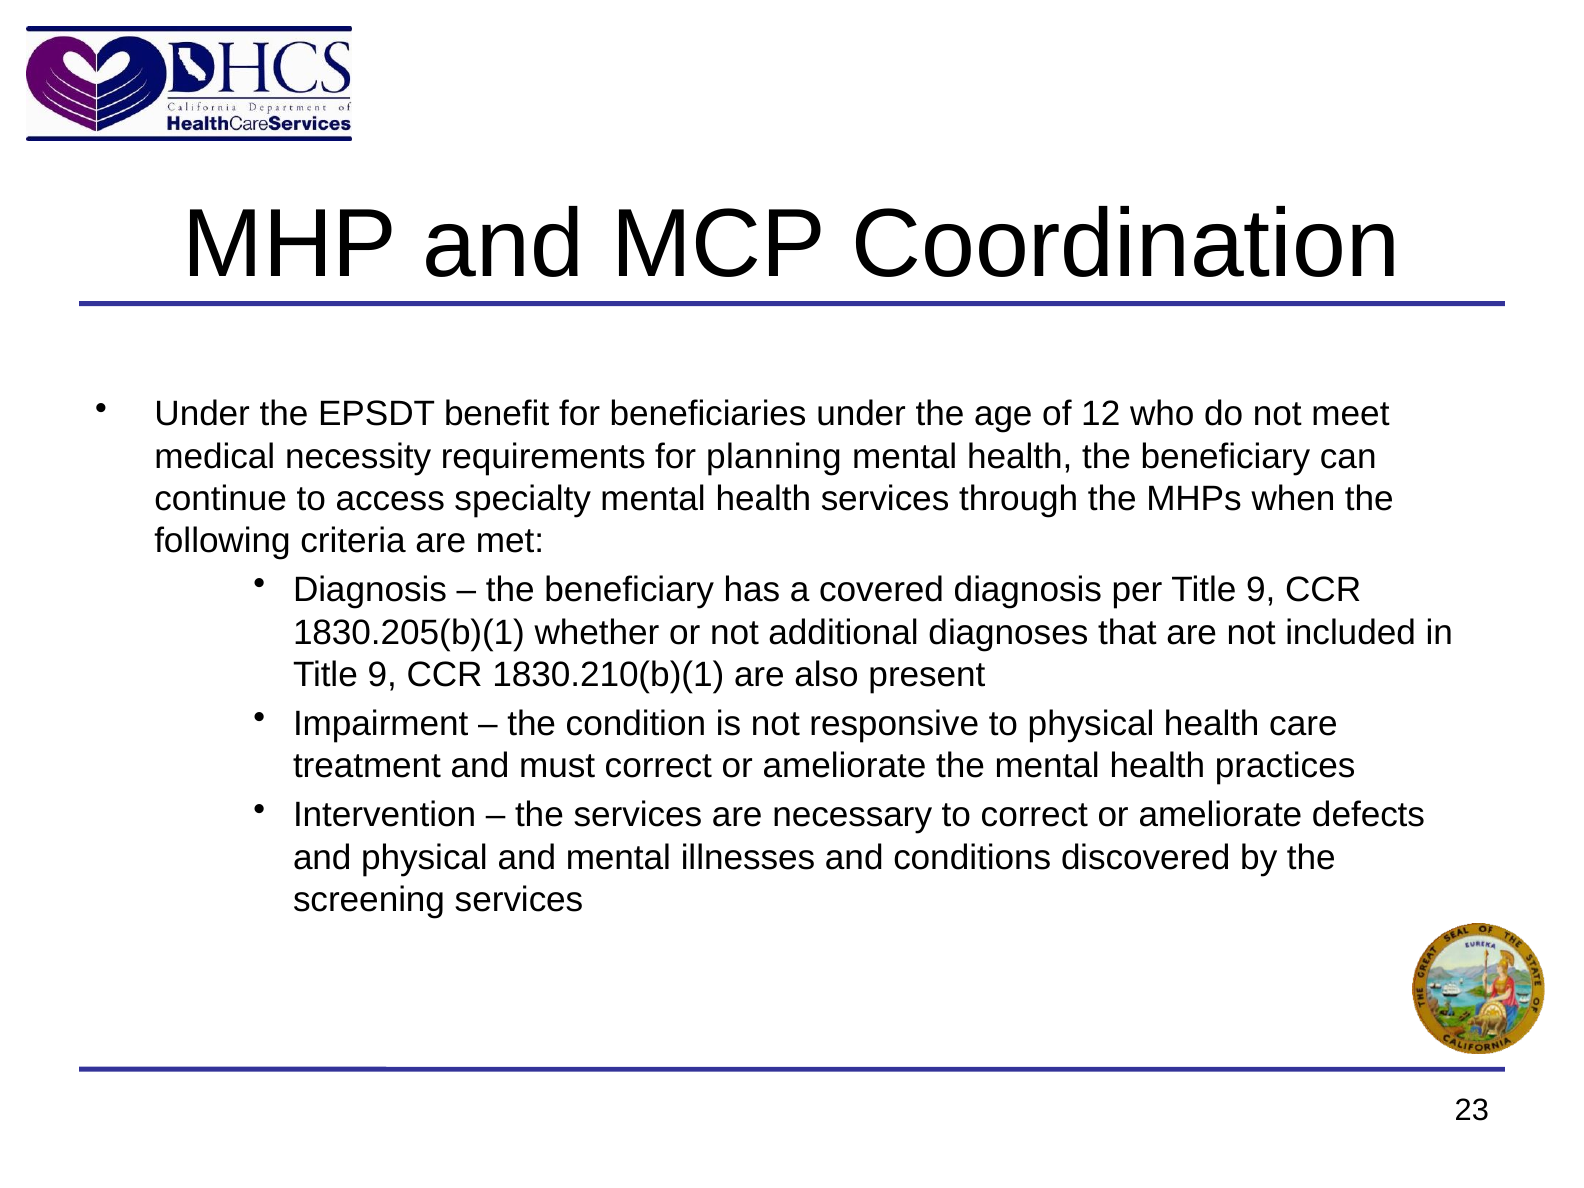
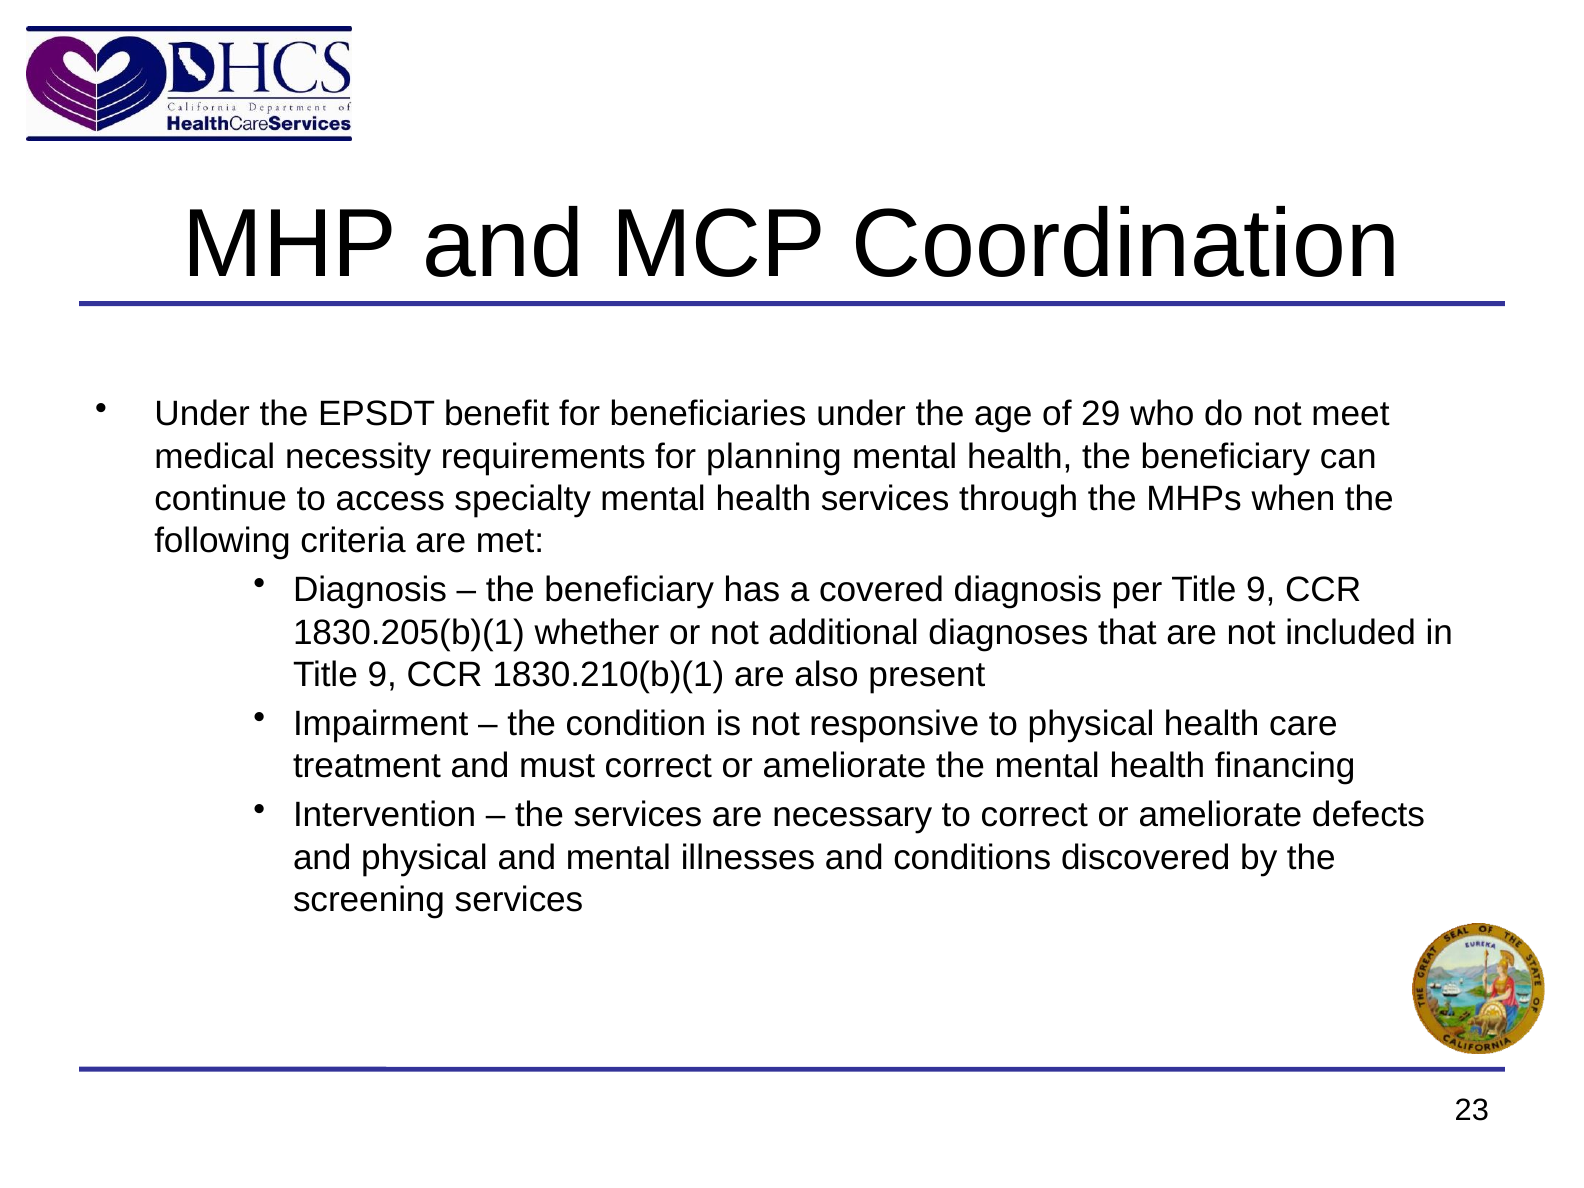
12: 12 -> 29
practices: practices -> financing
